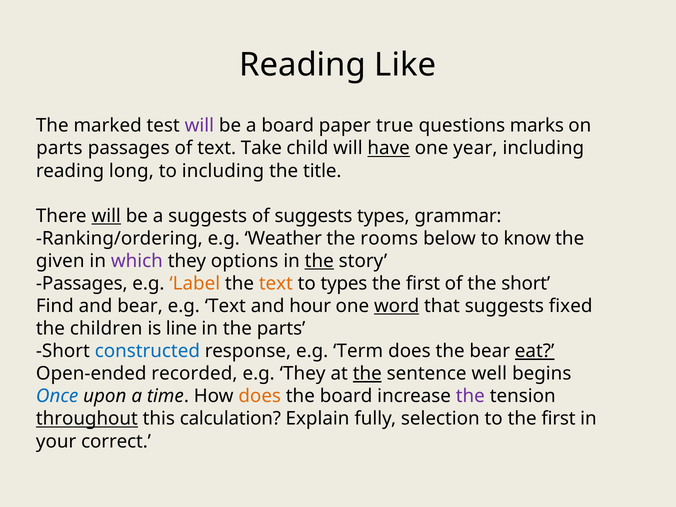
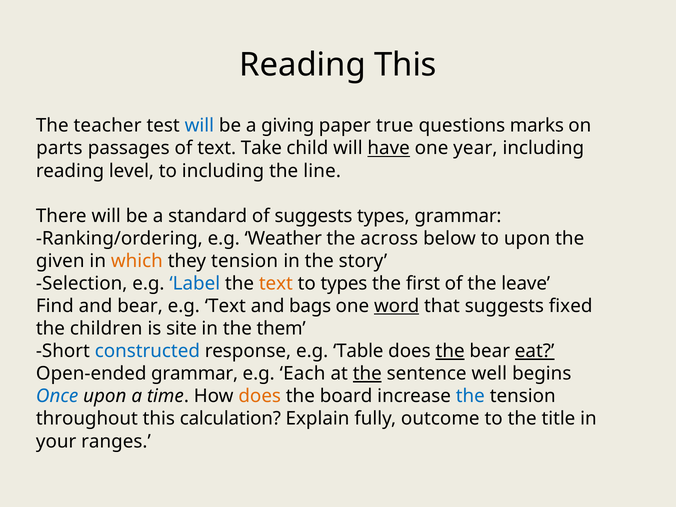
Reading Like: Like -> This
marked: marked -> teacher
will at (199, 126) colour: purple -> blue
a board: board -> giving
long: long -> level
title: title -> line
will at (106, 216) underline: present -> none
a suggests: suggests -> standard
rooms: rooms -> across
to know: know -> upon
which colour: purple -> orange
they options: options -> tension
the at (319, 261) underline: present -> none
Passages at (82, 284): Passages -> Selection
Label colour: orange -> blue
the short: short -> leave
hour: hour -> bags
line: line -> site
the parts: parts -> them
Term: Term -> Table
the at (450, 351) underline: none -> present
Open-ended recorded: recorded -> grammar
e.g They: They -> Each
the at (470, 396) colour: purple -> blue
throughout underline: present -> none
selection: selection -> outcome
to the first: first -> title
correct: correct -> ranges
